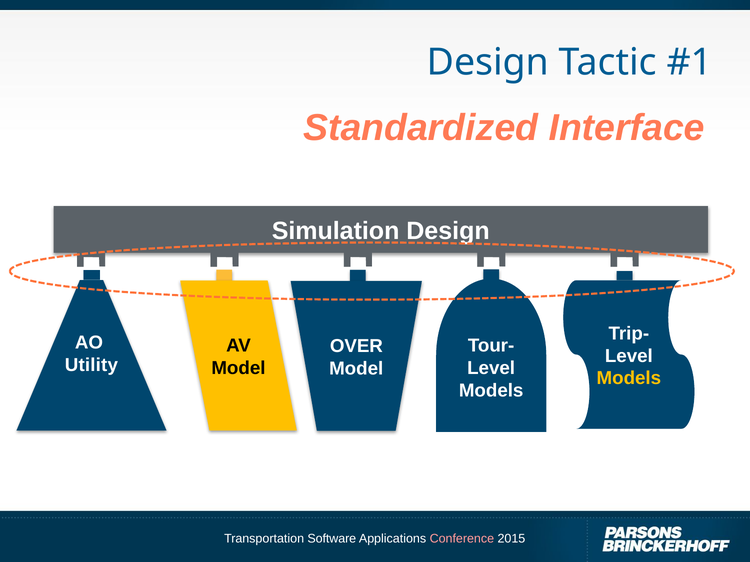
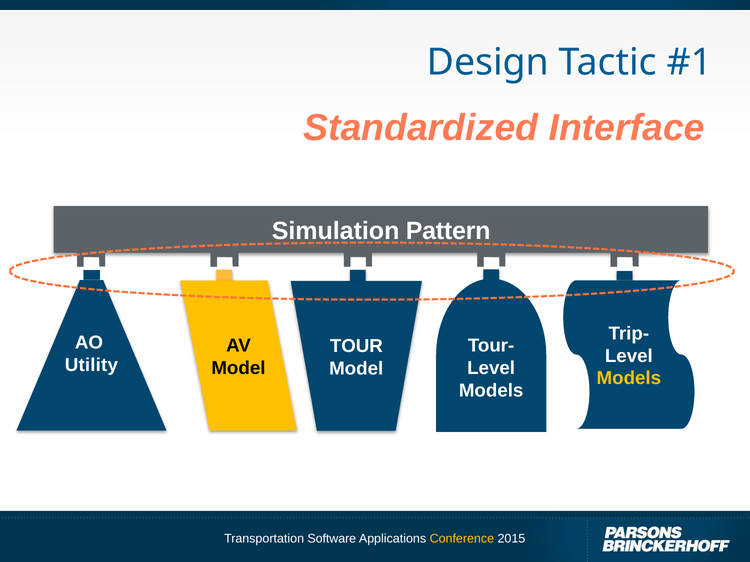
Simulation Design: Design -> Pattern
OVER: OVER -> TOUR
Conference colour: pink -> yellow
